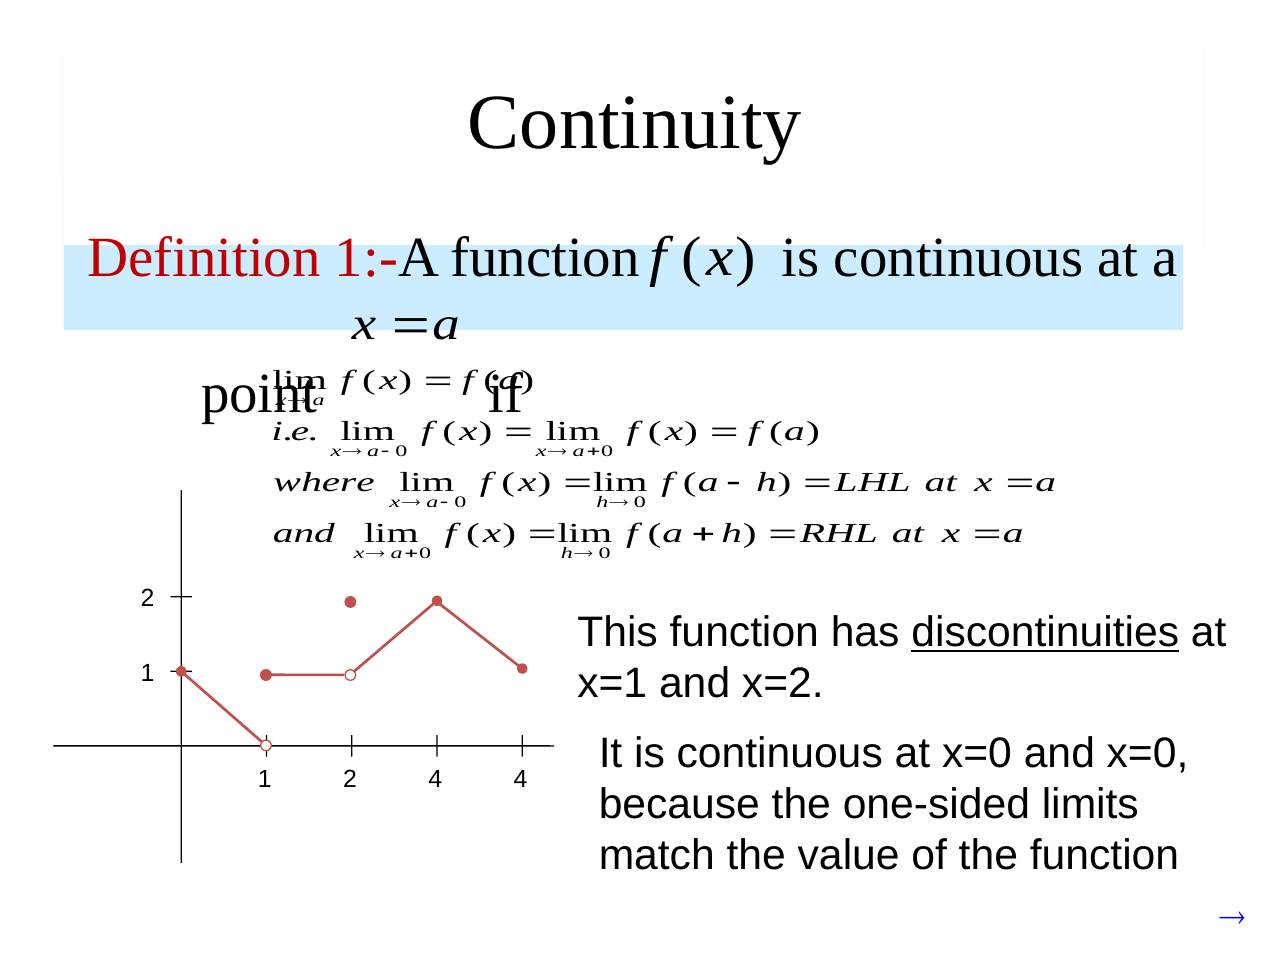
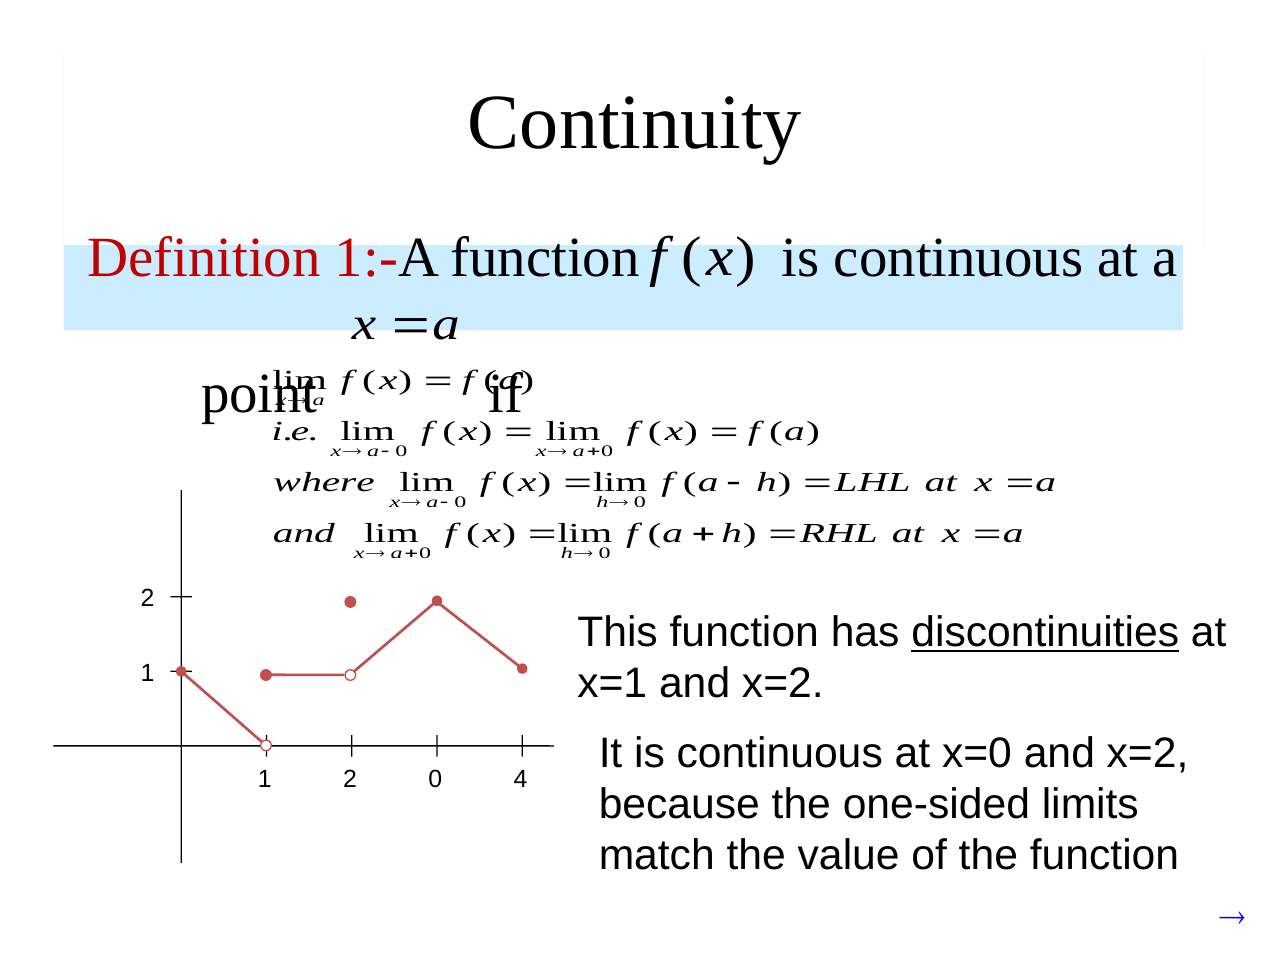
x=0 and x=0: x=0 -> x=2
4 at (435, 780): 4 -> 0
